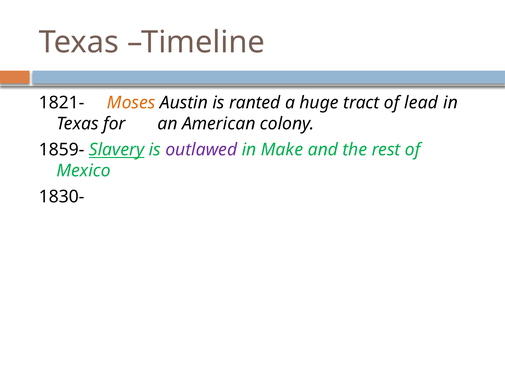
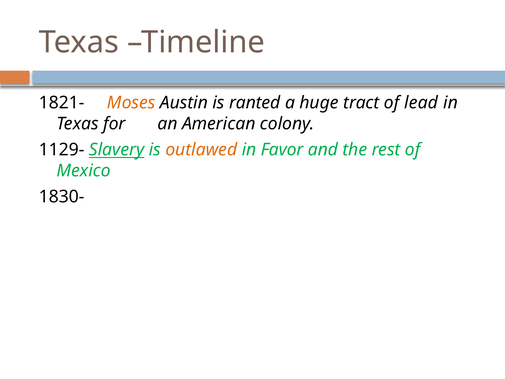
1859-: 1859- -> 1129-
outlawed colour: purple -> orange
Make: Make -> Favor
